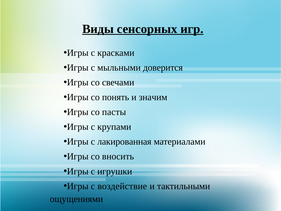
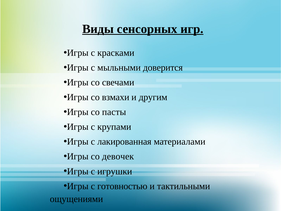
понять: понять -> взмахи
значим: значим -> другим
вносить: вносить -> девочек
воздействие: воздействие -> готовностью
